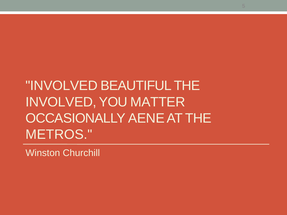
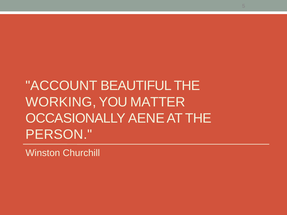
INVOLVED at (62, 86): INVOLVED -> ACCOUNT
INVOLVED at (61, 102): INVOLVED -> WORKING
METROS: METROS -> PERSON
